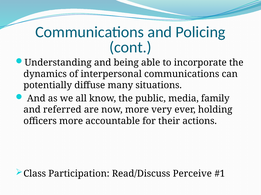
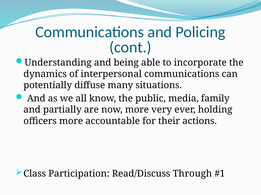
referred: referred -> partially
Perceive: Perceive -> Through
